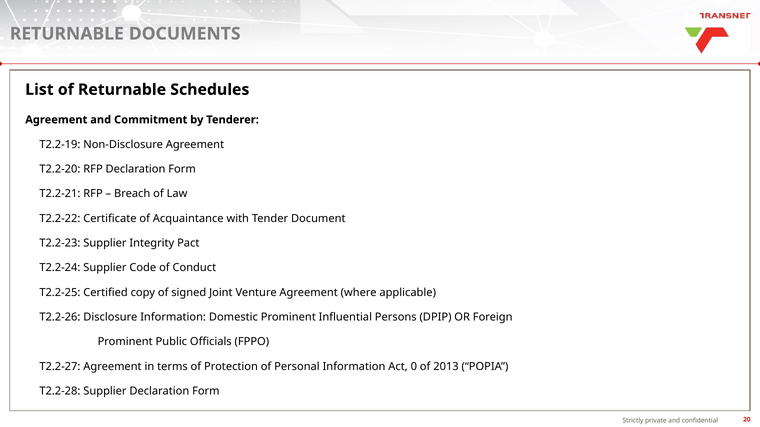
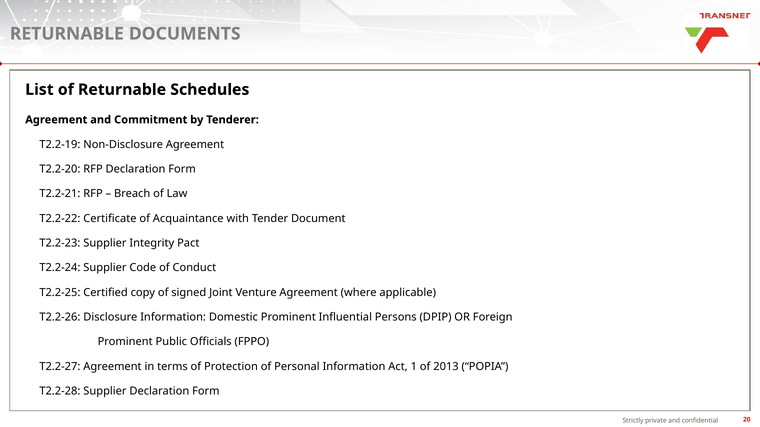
0: 0 -> 1
